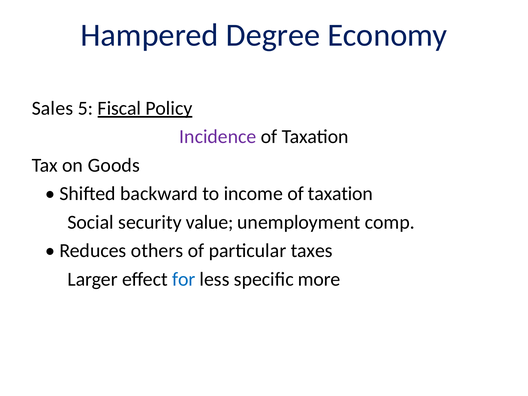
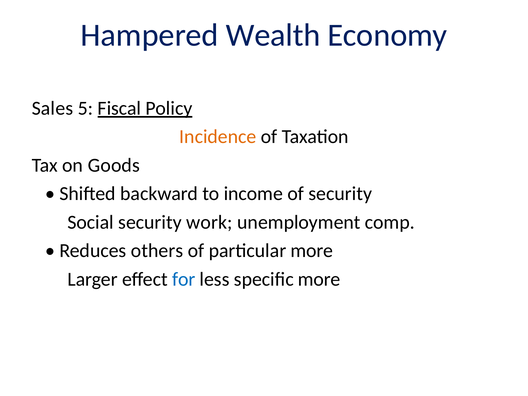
Degree: Degree -> Wealth
Incidence colour: purple -> orange
income of taxation: taxation -> security
value: value -> work
particular taxes: taxes -> more
